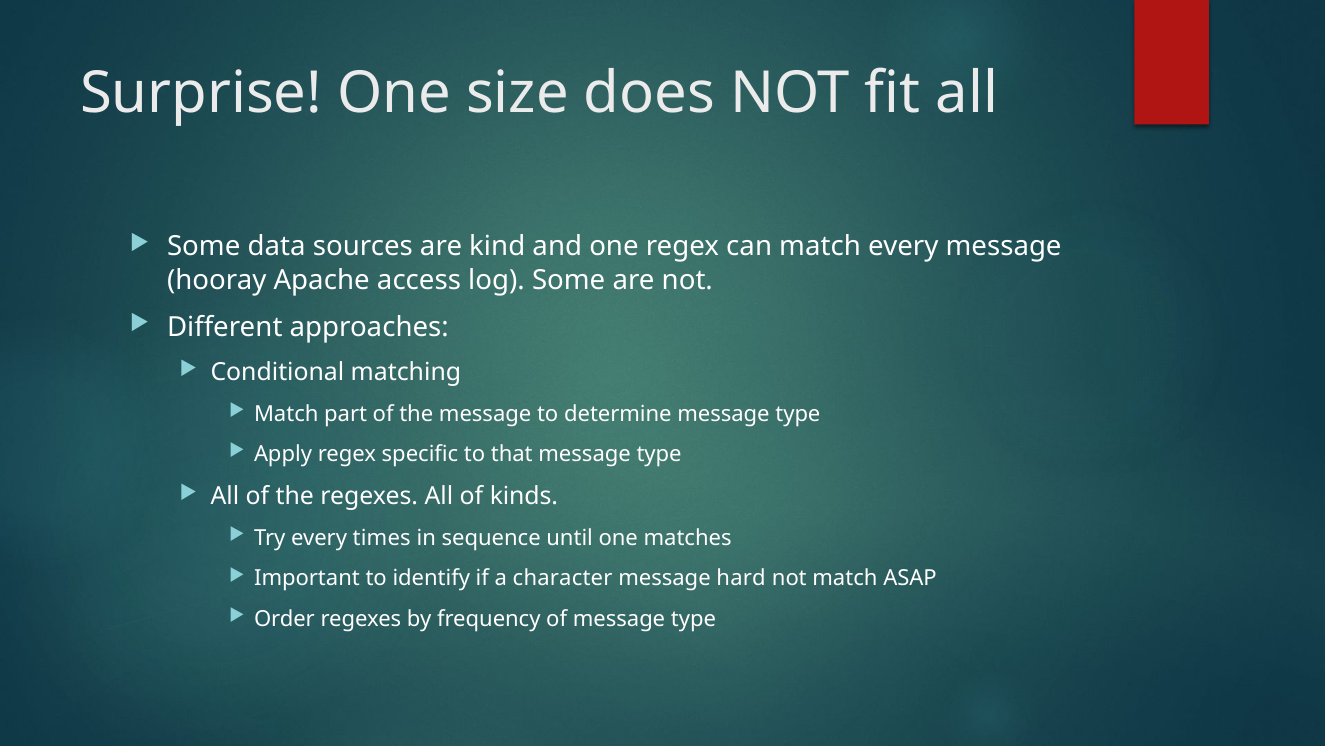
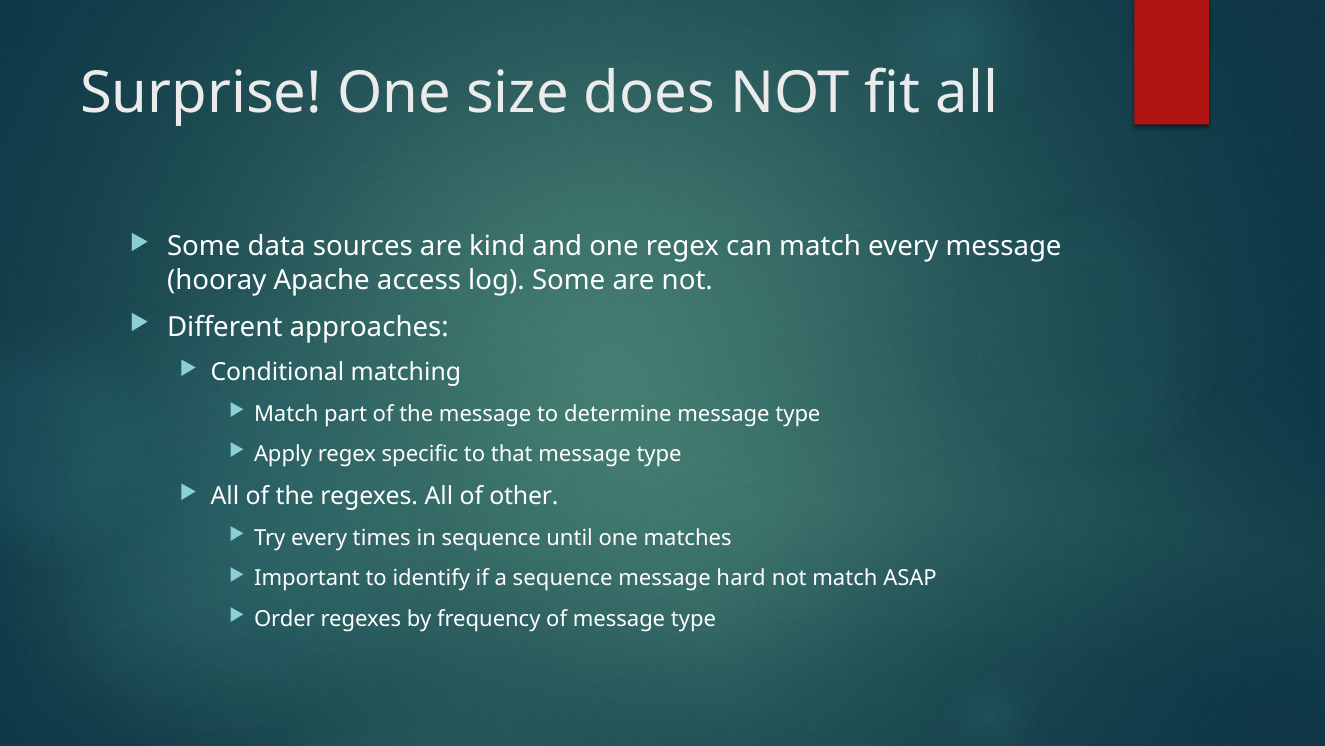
kinds: kinds -> other
a character: character -> sequence
